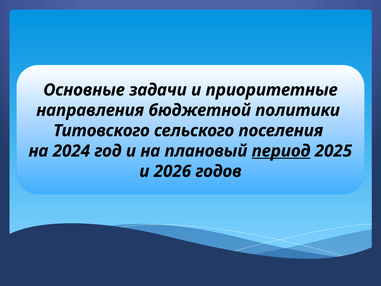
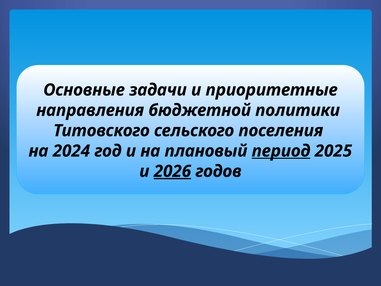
2026 underline: none -> present
